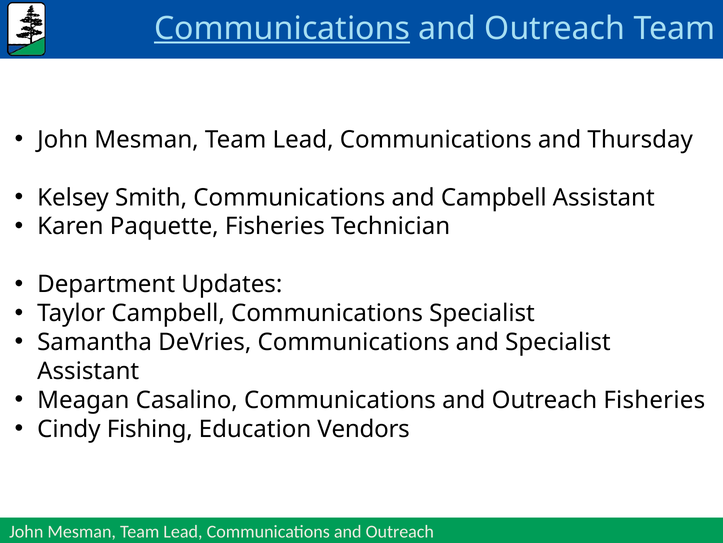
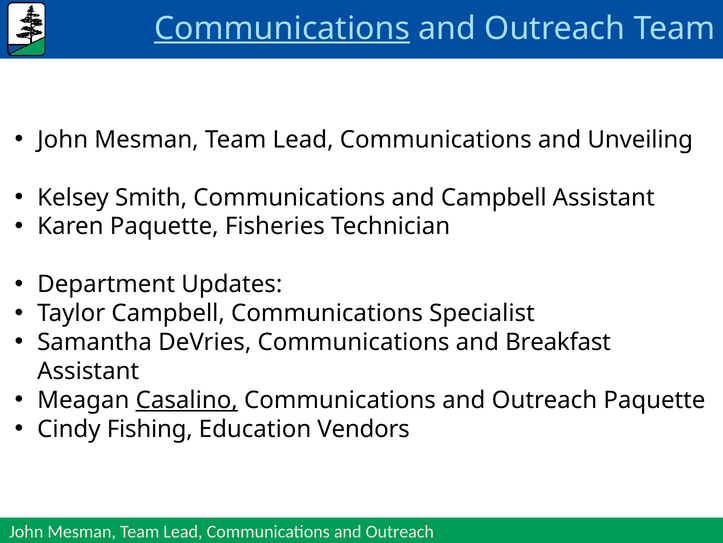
Thursday: Thursday -> Unveiling
and Specialist: Specialist -> Breakfast
Casalino underline: none -> present
Outreach Fisheries: Fisheries -> Paquette
